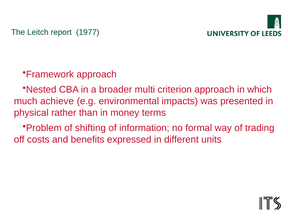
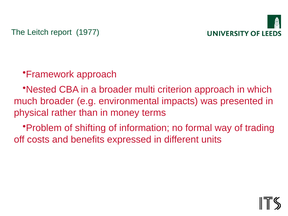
much achieve: achieve -> broader
